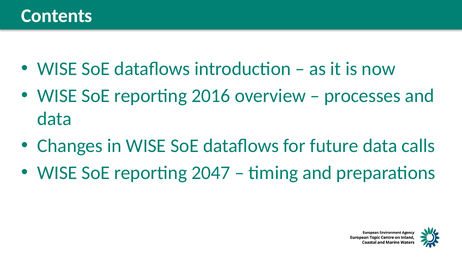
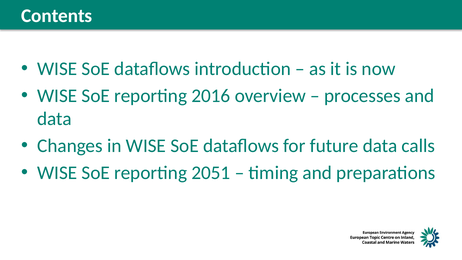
2047: 2047 -> 2051
